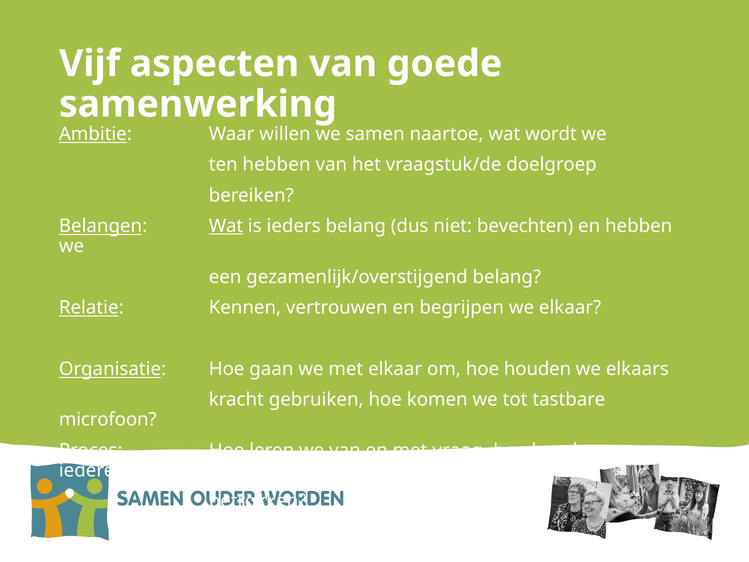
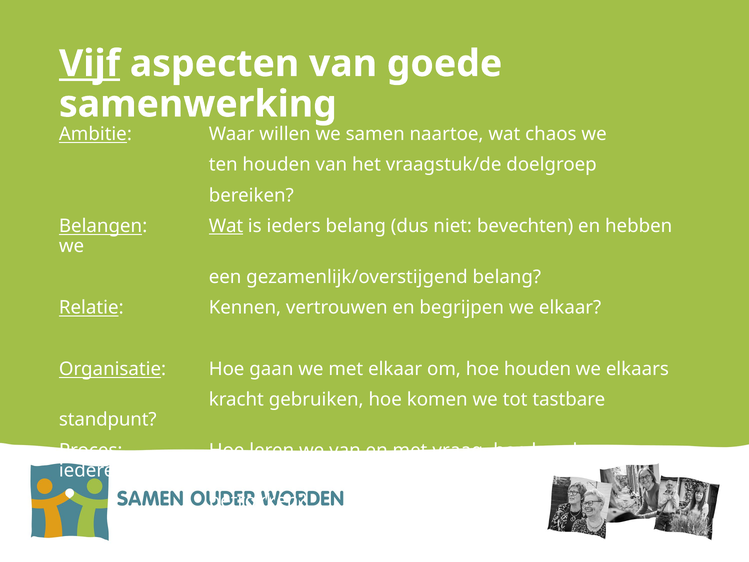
Vijf underline: none -> present
wordt: wordt -> chaos
ten hebben: hebben -> houden
microfoon: microfoon -> standpunt
